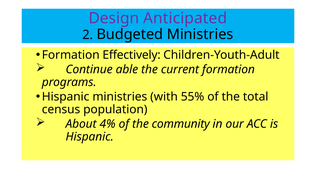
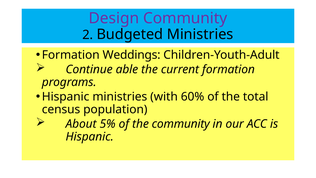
Design Anticipated: Anticipated -> Community
Effectively: Effectively -> Weddings
55%: 55% -> 60%
4%: 4% -> 5%
